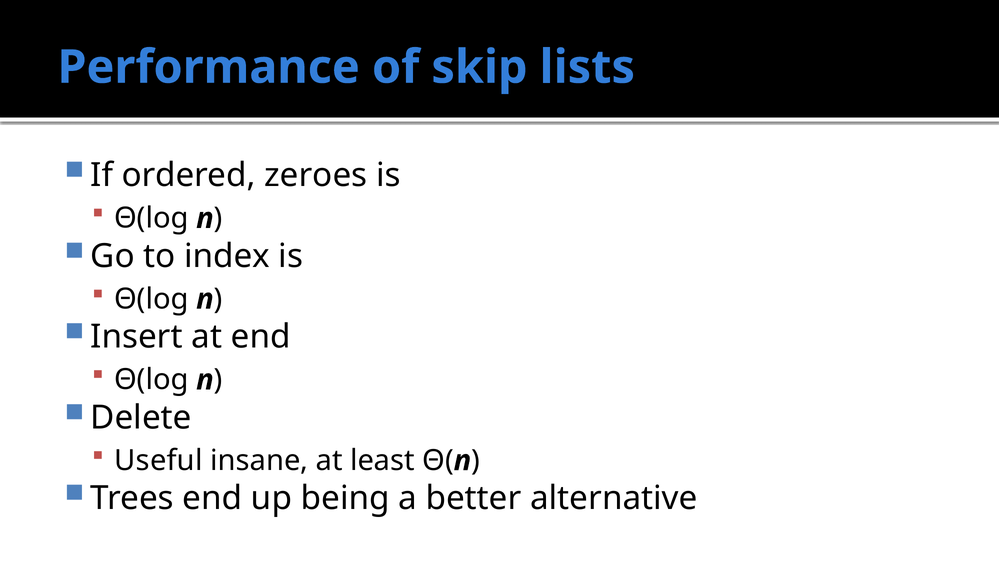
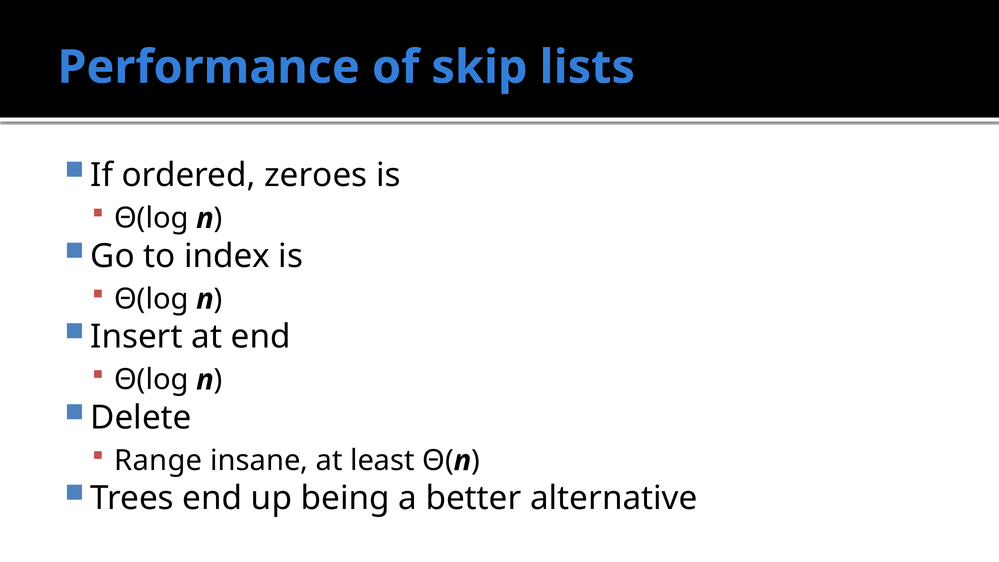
Useful: Useful -> Range
